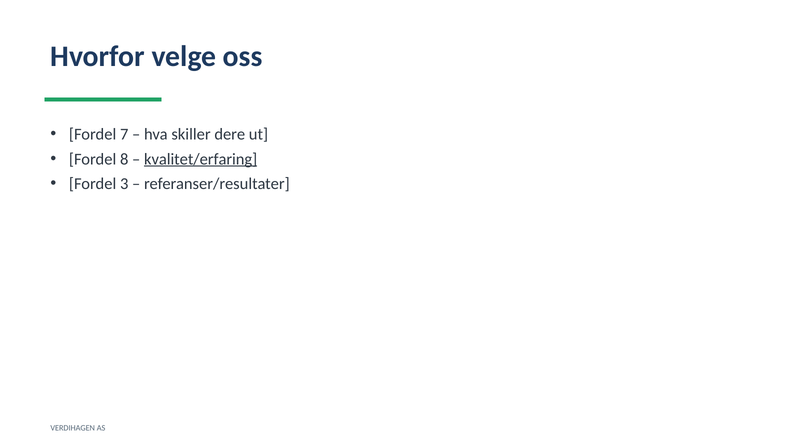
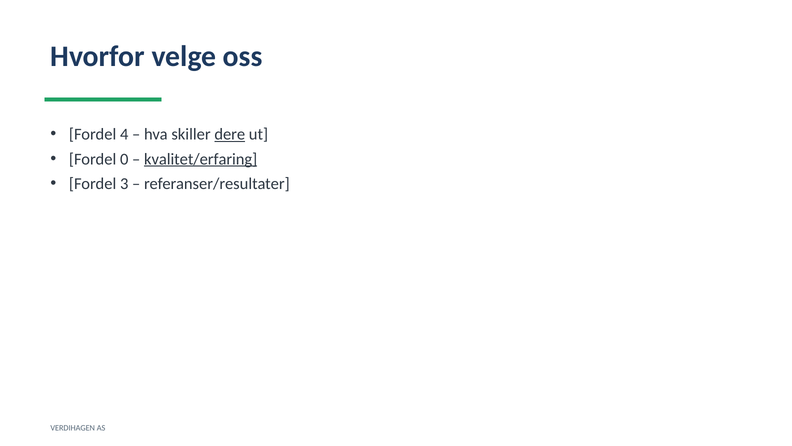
7: 7 -> 4
dere underline: none -> present
8: 8 -> 0
